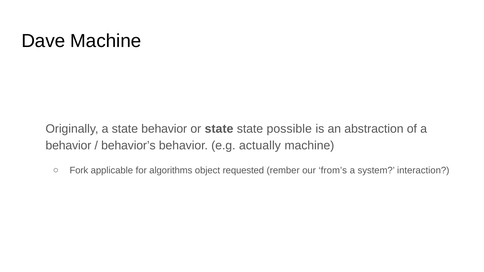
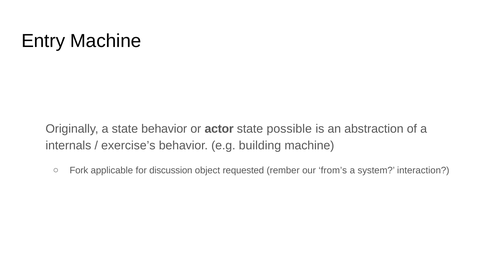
Dave: Dave -> Entry
or state: state -> actor
behavior at (68, 146): behavior -> internals
behavior’s: behavior’s -> exercise’s
actually: actually -> building
algorithms: algorithms -> discussion
